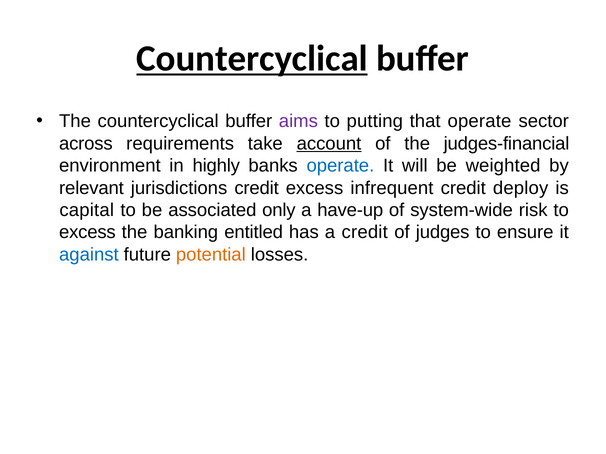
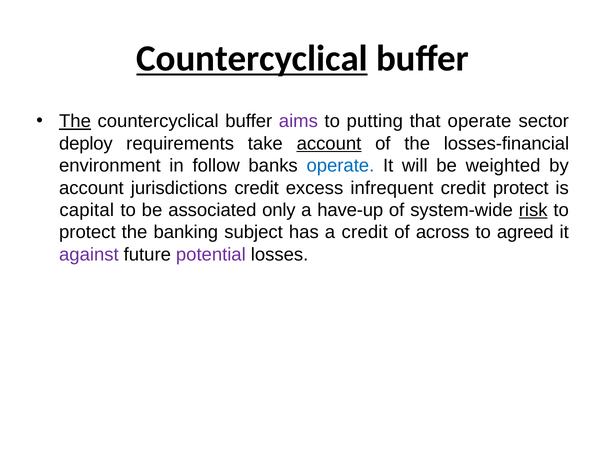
The at (75, 121) underline: none -> present
across: across -> deploy
judges-financial: judges-financial -> losses-financial
highly: highly -> follow
relevant at (91, 188): relevant -> account
credit deploy: deploy -> protect
risk underline: none -> present
excess at (87, 233): excess -> protect
entitled: entitled -> subject
judges: judges -> across
ensure: ensure -> agreed
against colour: blue -> purple
potential colour: orange -> purple
